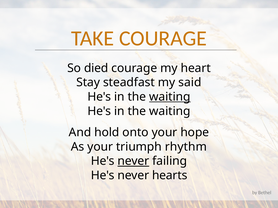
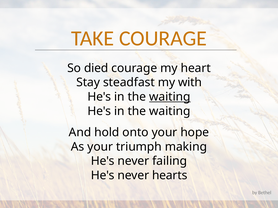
said: said -> with
rhythm: rhythm -> making
never at (133, 161) underline: present -> none
